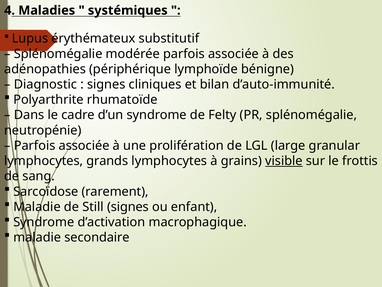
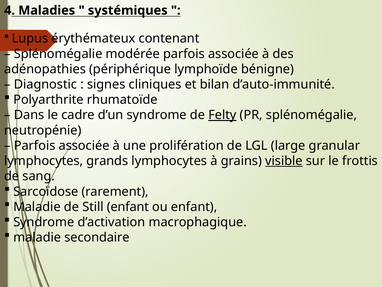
substitutif: substitutif -> contenant
Felty underline: none -> present
Still signes: signes -> enfant
